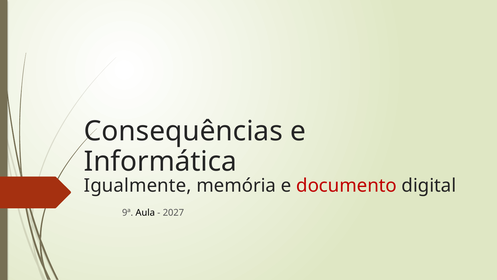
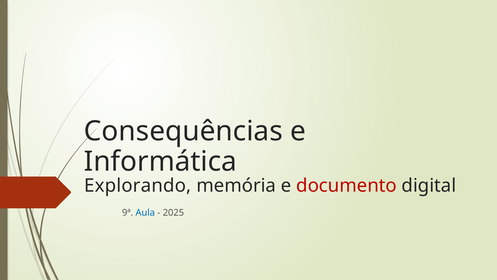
Igualmente: Igualmente -> Explorando
Aula colour: black -> blue
2027: 2027 -> 2025
